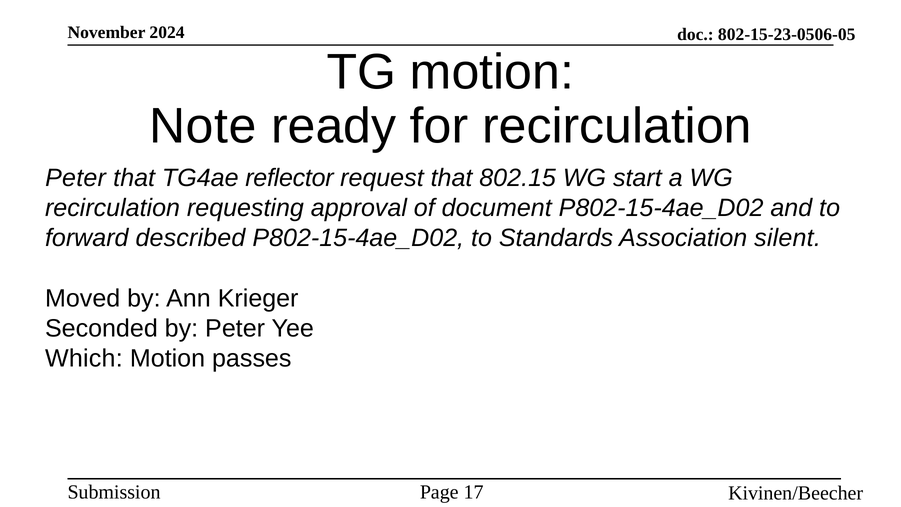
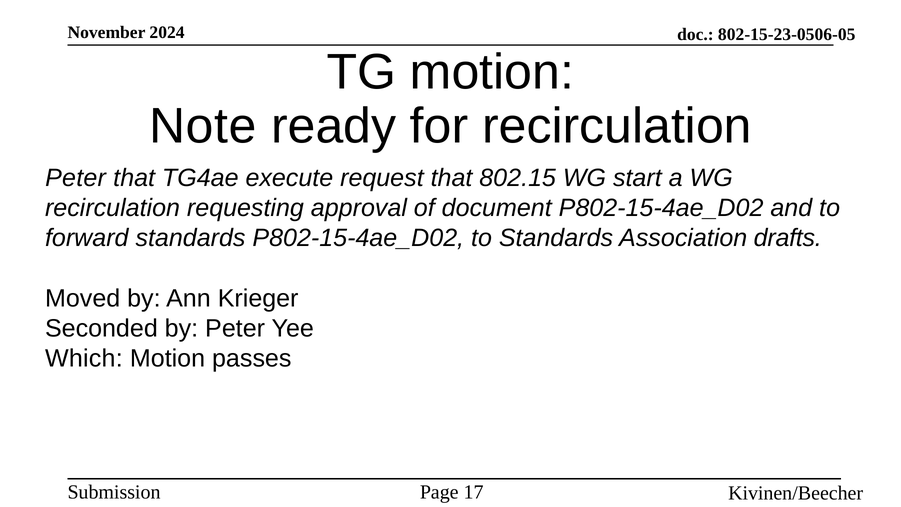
reflector: reflector -> execute
forward described: described -> standards
silent: silent -> drafts
